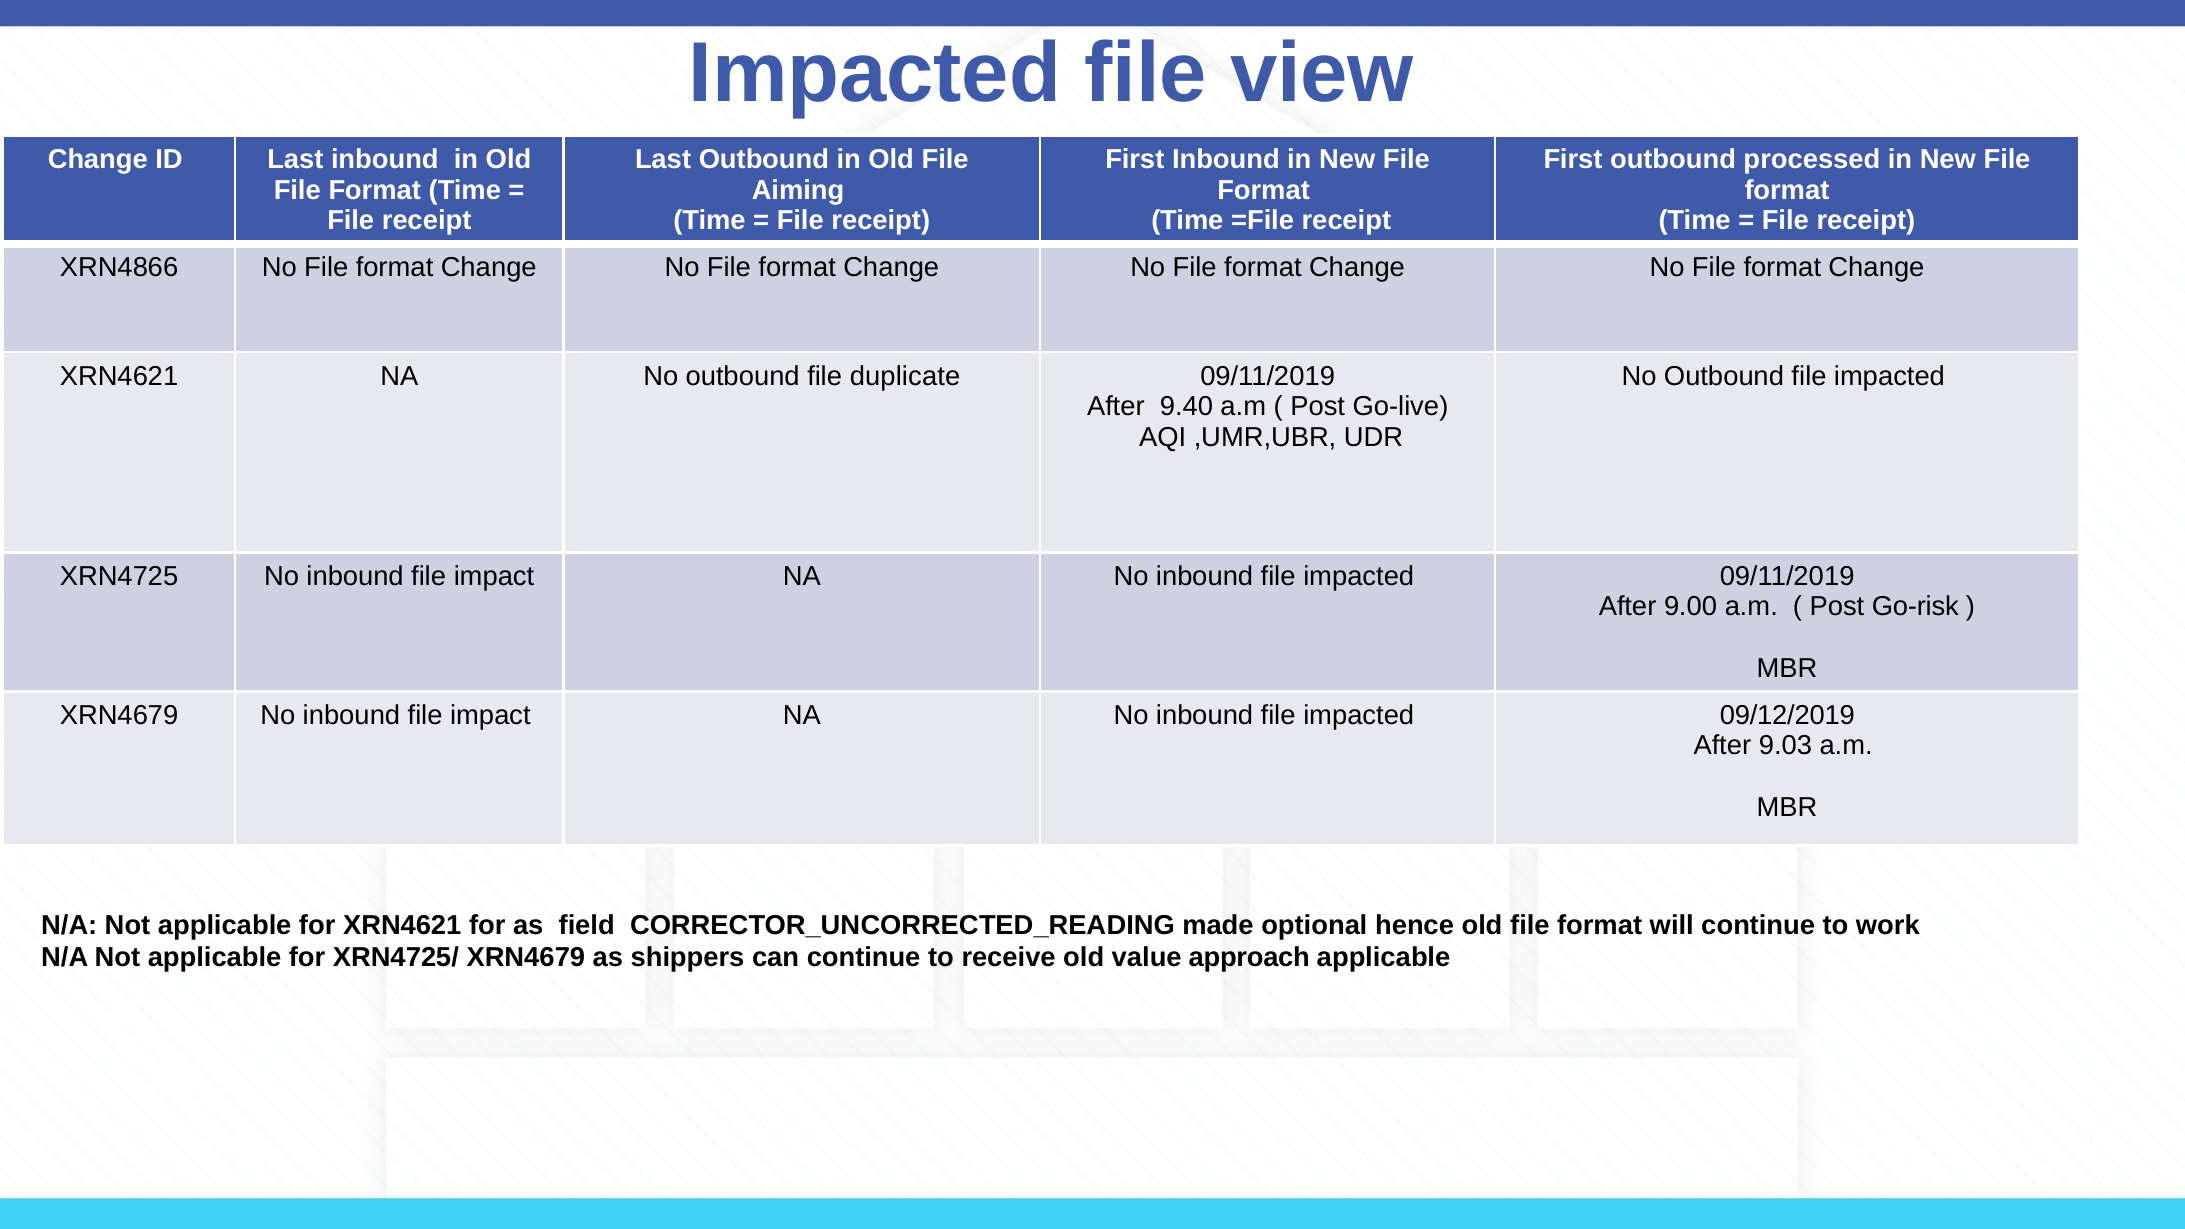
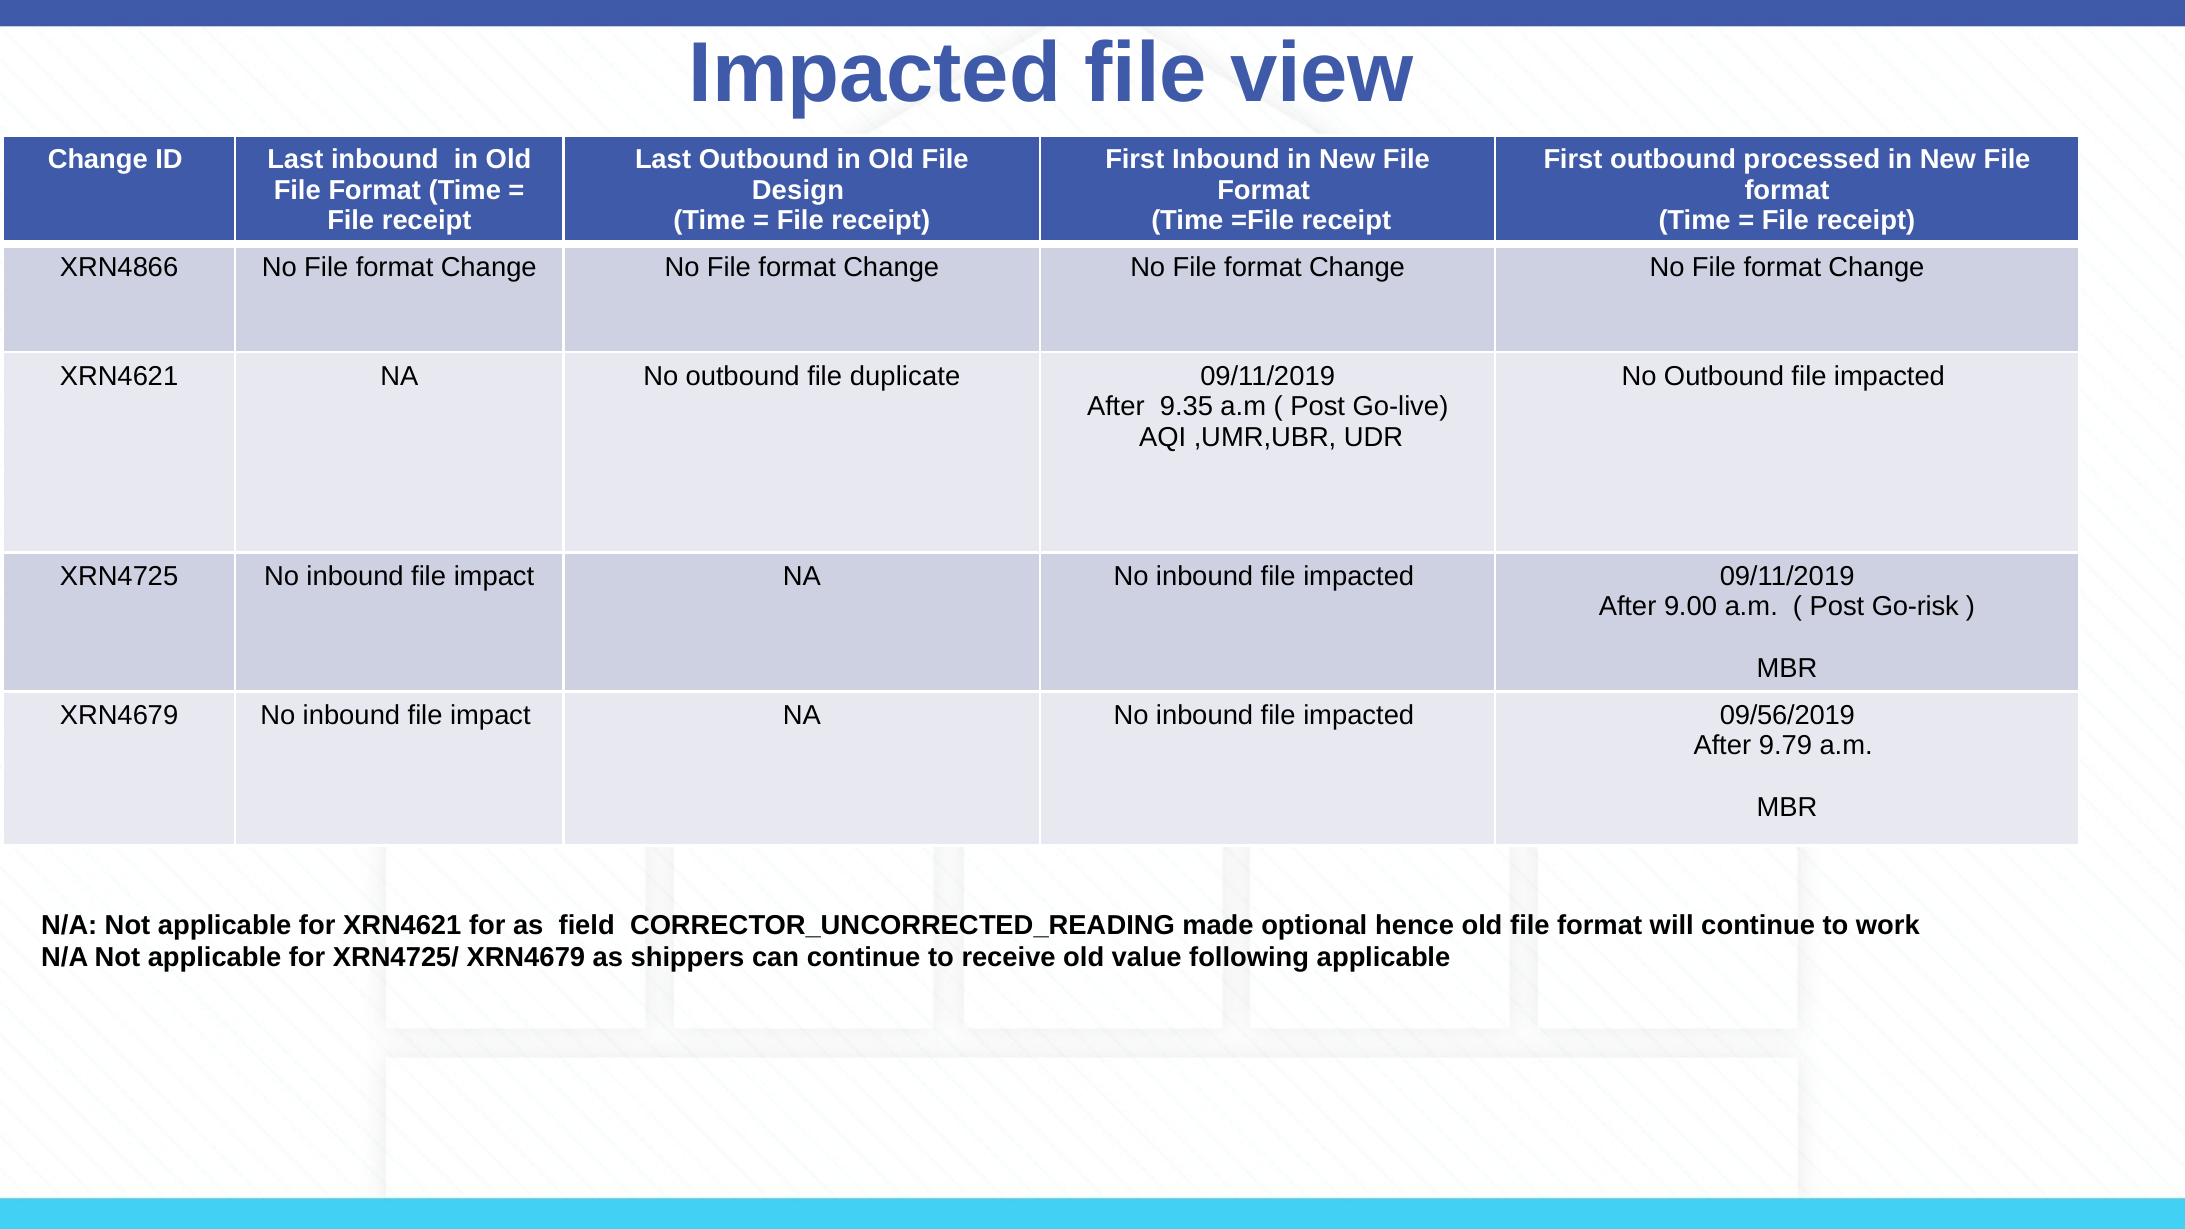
Aiming: Aiming -> Design
9.40: 9.40 -> 9.35
09/12/2019: 09/12/2019 -> 09/56/2019
9.03: 9.03 -> 9.79
approach: approach -> following
